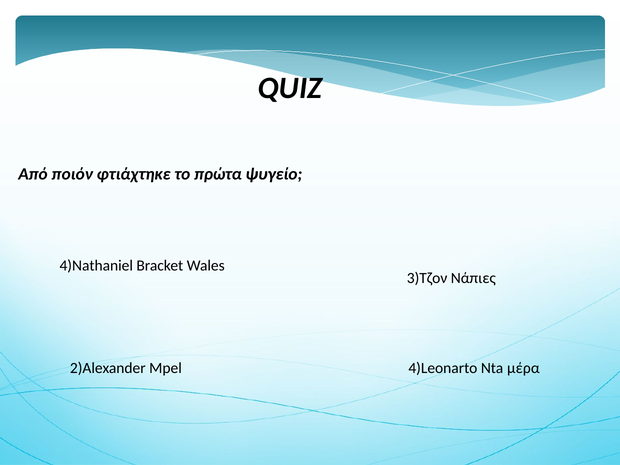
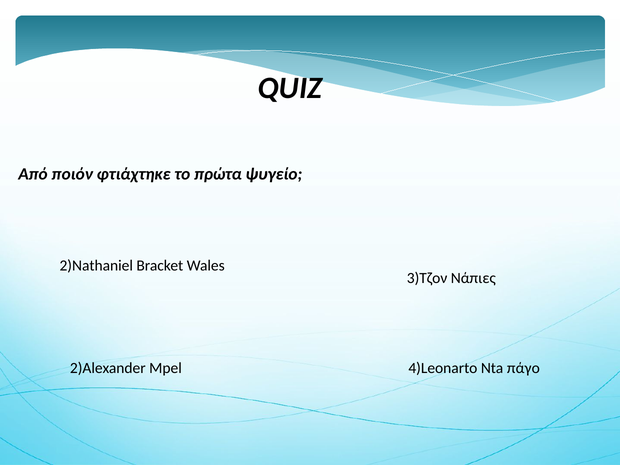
4)Nathaniel: 4)Nathaniel -> 2)Nathaniel
μέρα: μέρα -> πάγο
